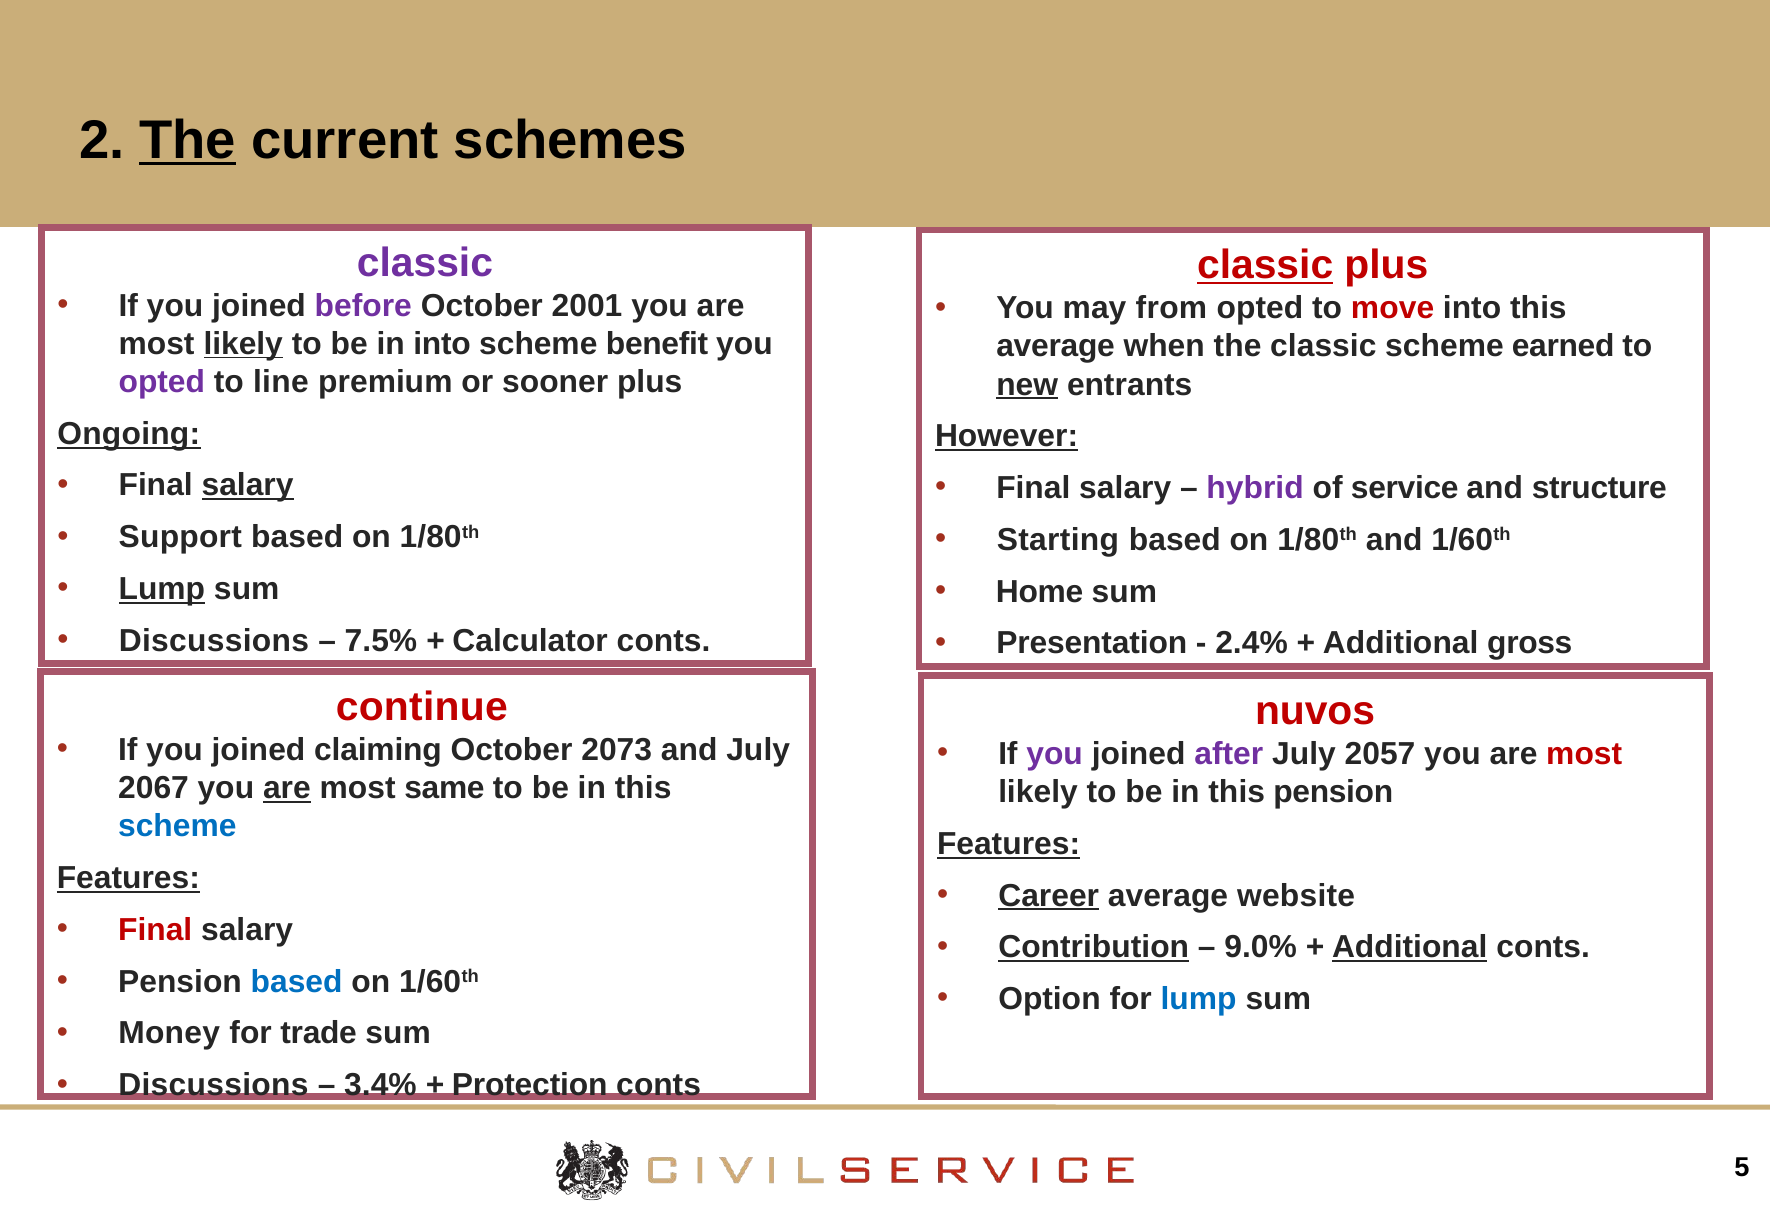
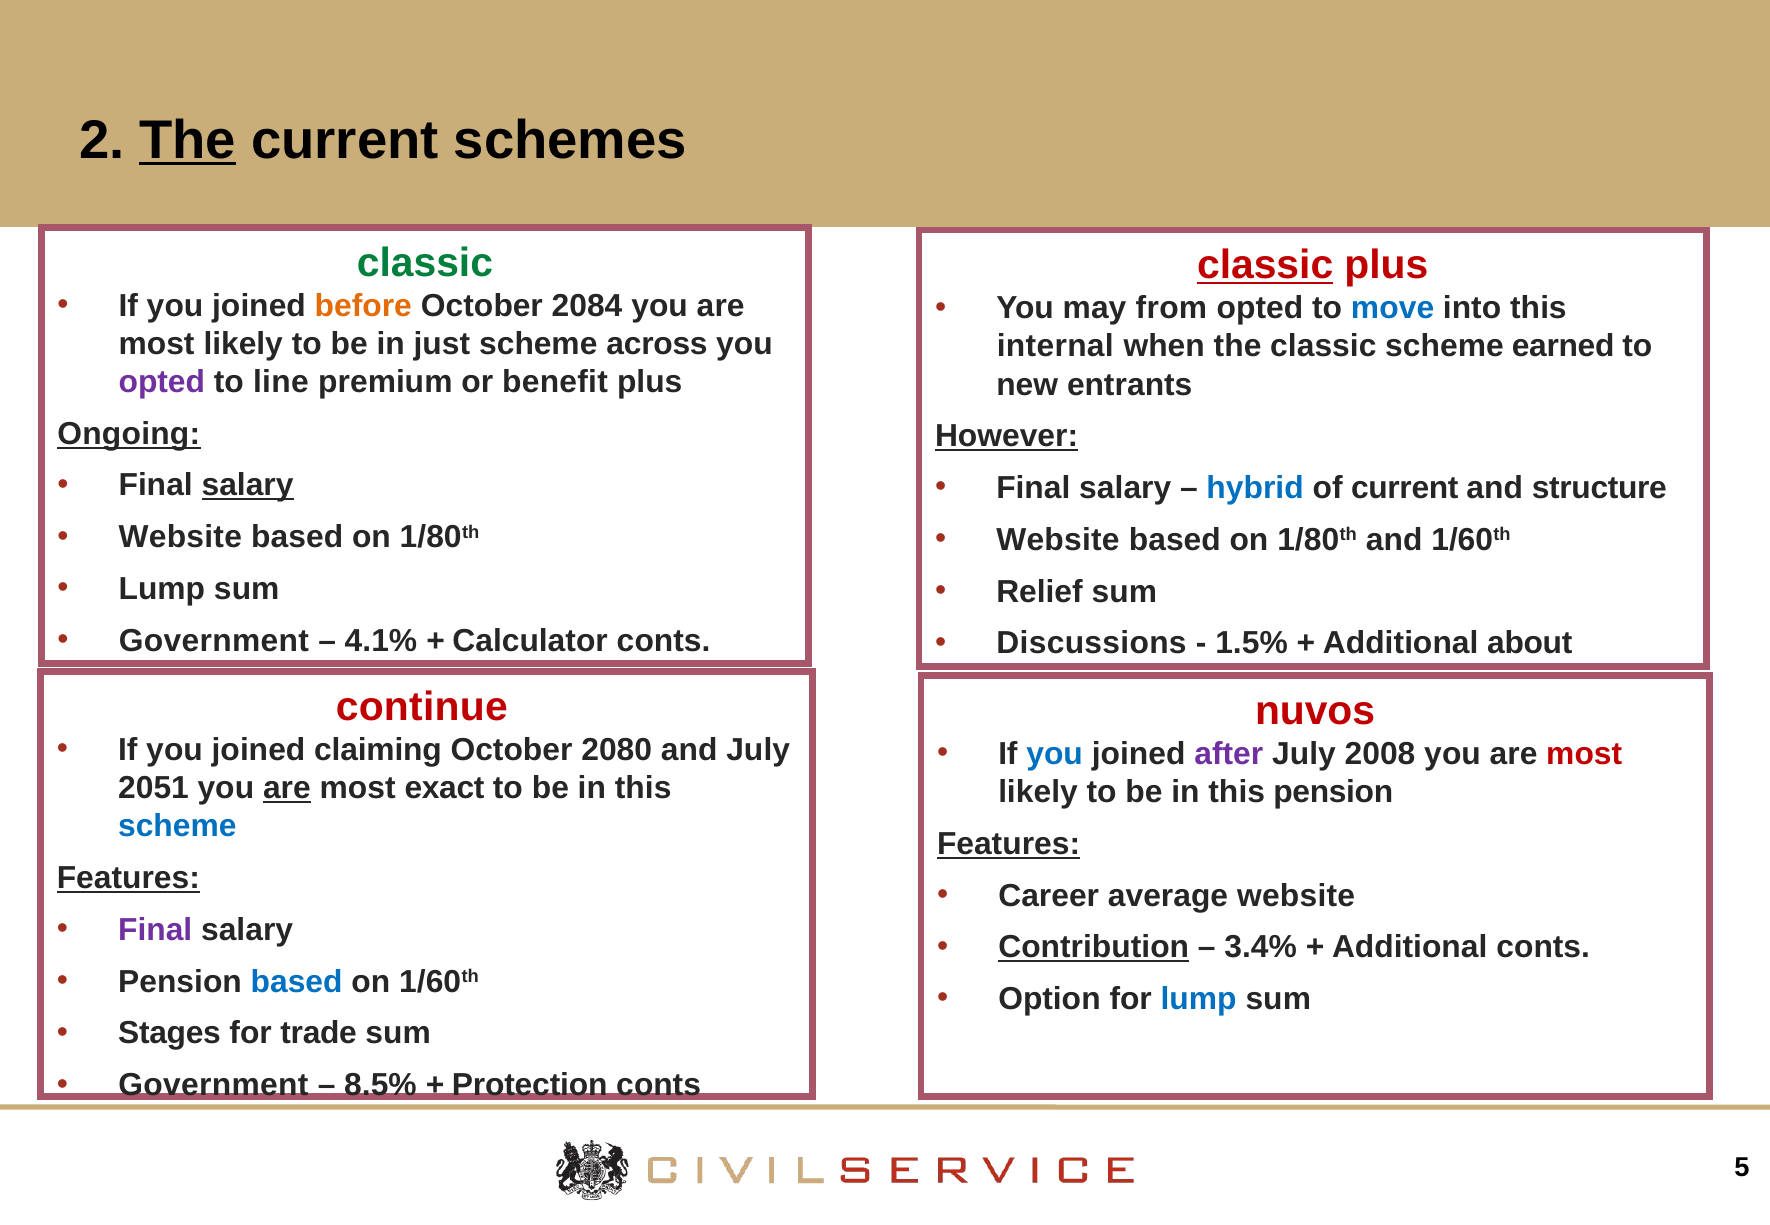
classic at (425, 263) colour: purple -> green
before colour: purple -> orange
2001: 2001 -> 2084
move colour: red -> blue
likely at (243, 344) underline: present -> none
in into: into -> just
benefit: benefit -> across
average at (1056, 347): average -> internal
sooner: sooner -> benefit
new underline: present -> none
hybrid colour: purple -> blue
of service: service -> current
Support at (180, 537): Support -> Website
Starting at (1058, 540): Starting -> Website
Lump at (162, 589) underline: present -> none
Home: Home -> Relief
Discussions at (214, 641): Discussions -> Government
7.5%: 7.5% -> 4.1%
Presentation: Presentation -> Discussions
2.4%: 2.4% -> 1.5%
gross: gross -> about
2073: 2073 -> 2080
you at (1055, 754) colour: purple -> blue
2057: 2057 -> 2008
2067: 2067 -> 2051
same: same -> exact
Career underline: present -> none
Final at (155, 930) colour: red -> purple
9.0%: 9.0% -> 3.4%
Additional at (1410, 948) underline: present -> none
Money: Money -> Stages
Discussions at (213, 1086): Discussions -> Government
3.4%: 3.4% -> 8.5%
